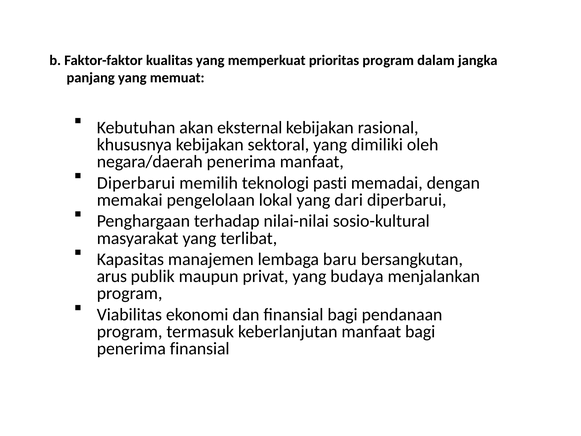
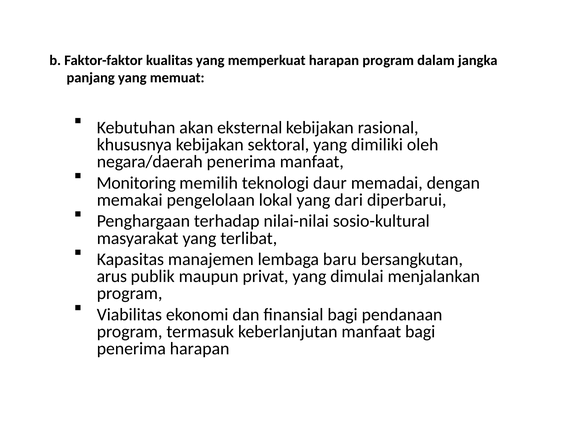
memperkuat prioritas: prioritas -> harapan
Diperbarui at (136, 183): Diperbarui -> Monitoring
pasti: pasti -> daur
budaya: budaya -> dimulai
penerima finansial: finansial -> harapan
